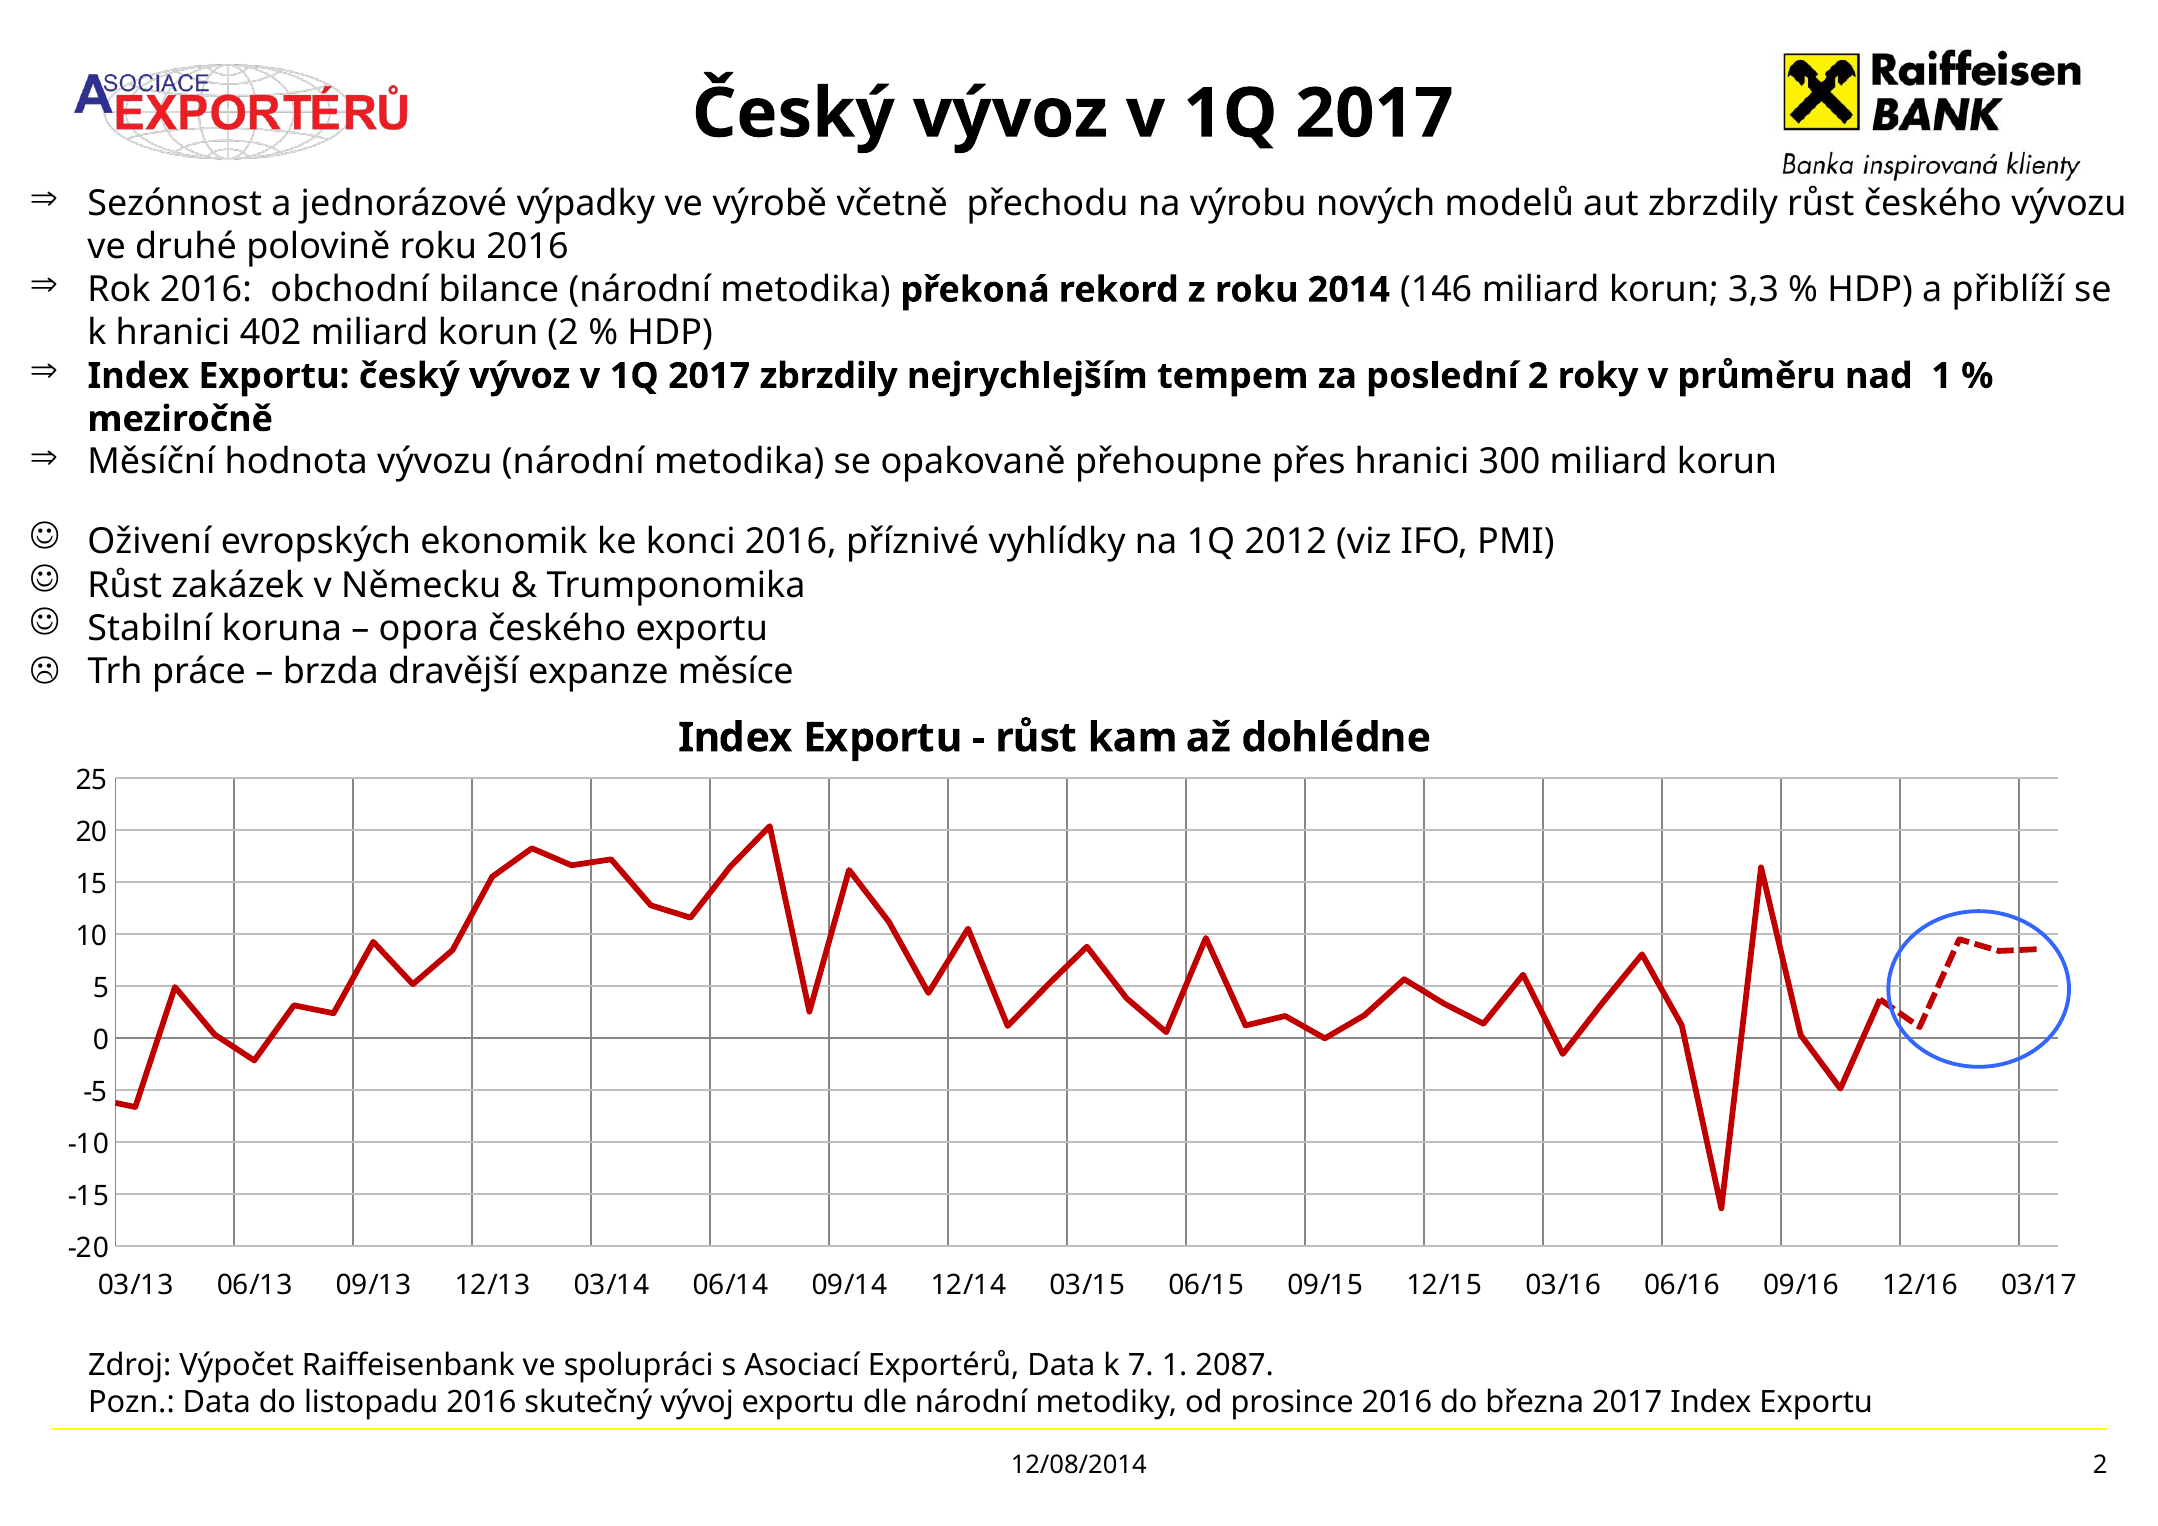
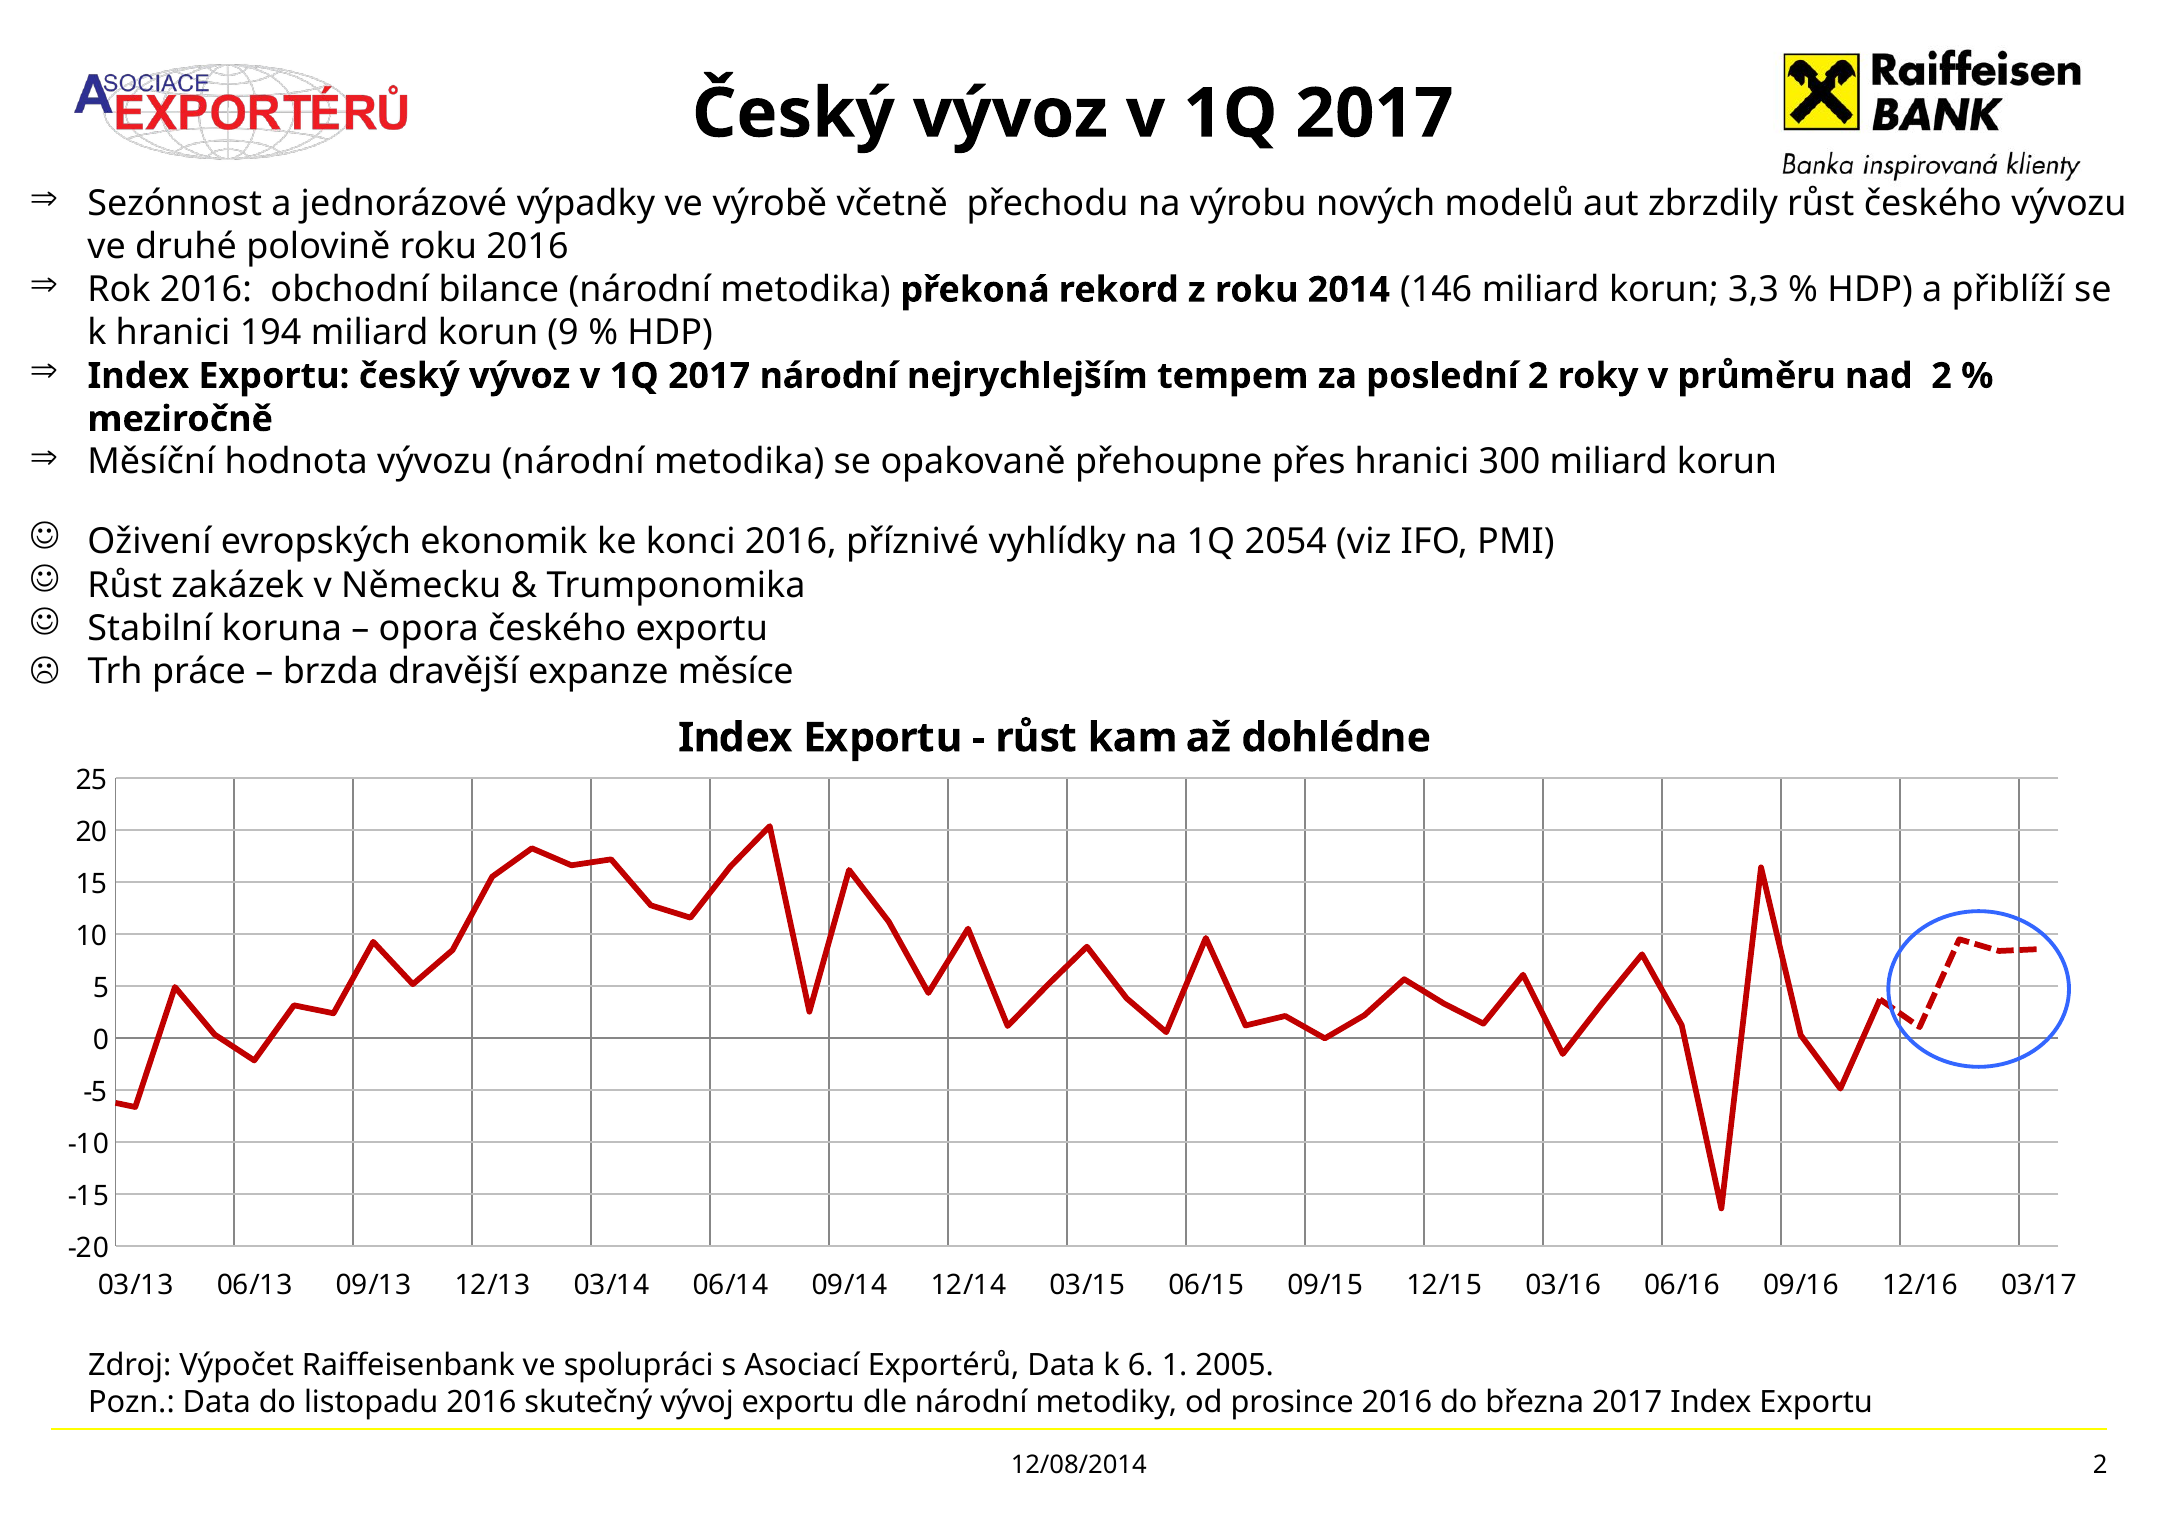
402: 402 -> 194
korun 2: 2 -> 9
2017 zbrzdily: zbrzdily -> národní
nad 1: 1 -> 2
2012: 2012 -> 2054
7: 7 -> 6
2087: 2087 -> 2005
